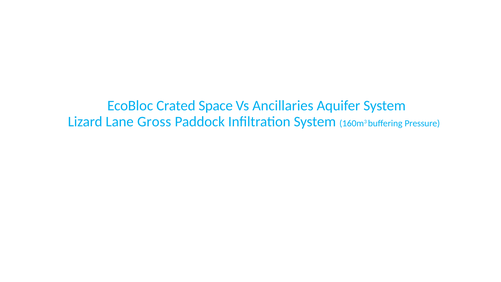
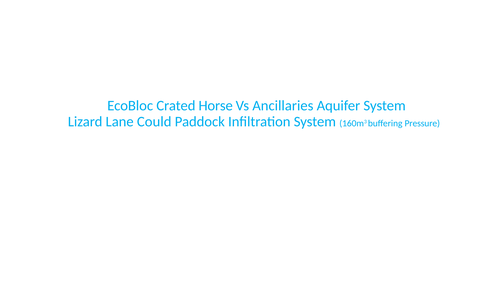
Space: Space -> Horse
Gross: Gross -> Could
